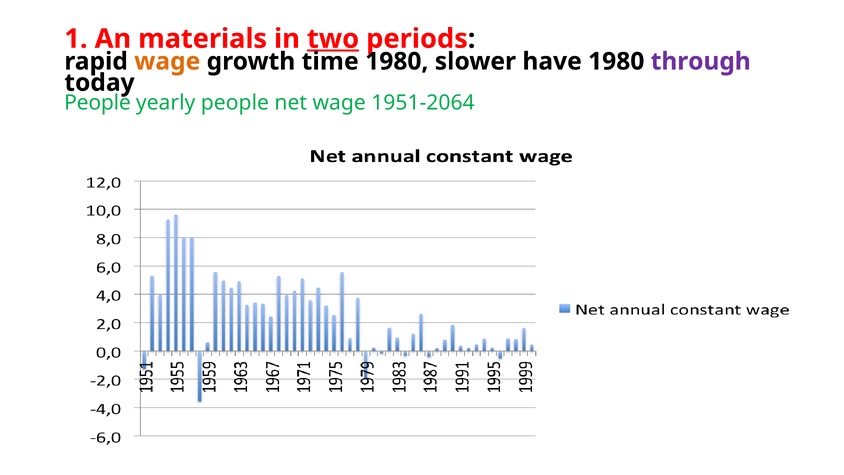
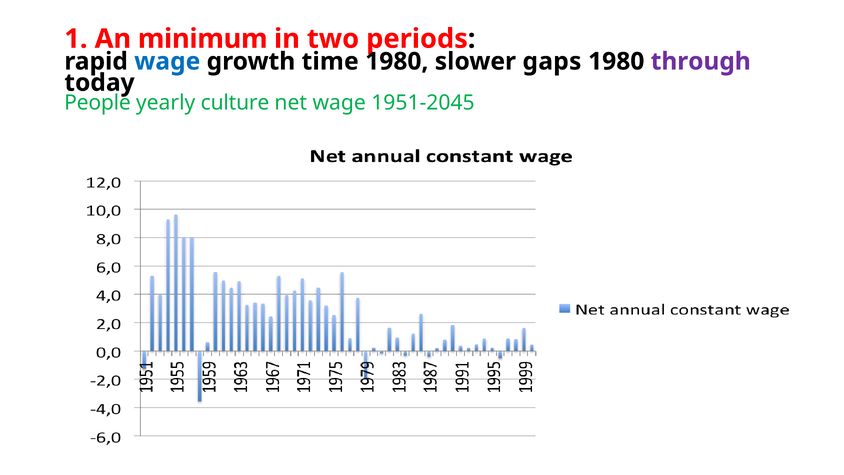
materials: materials -> minimum
two underline: present -> none
wage at (167, 61) colour: orange -> blue
have: have -> gaps
yearly people: people -> culture
1951-2064: 1951-2064 -> 1951-2045
